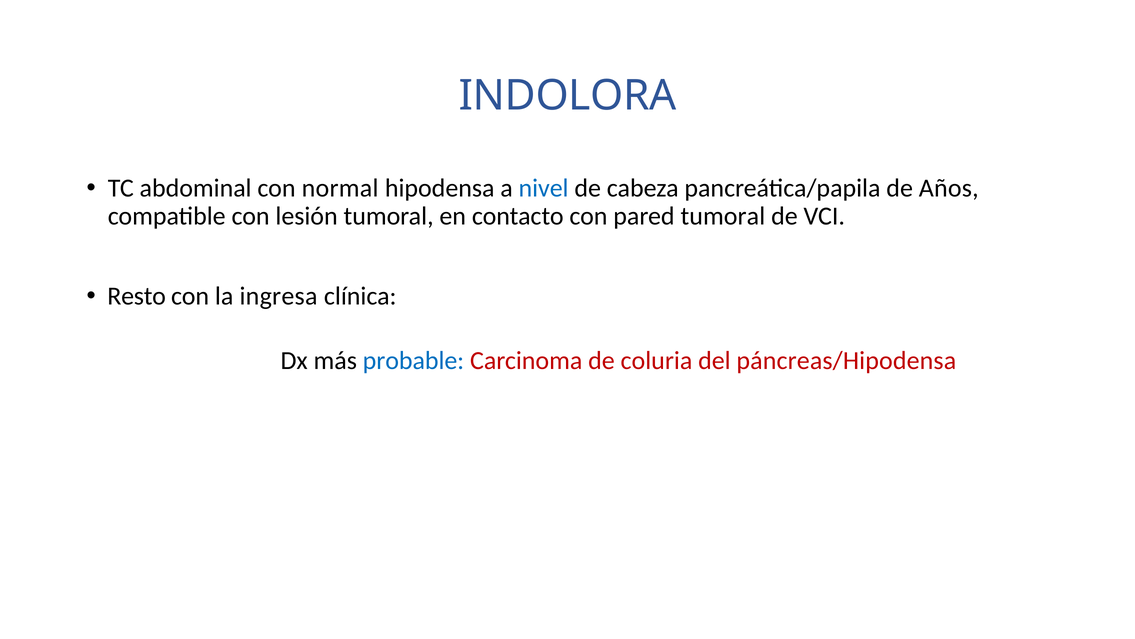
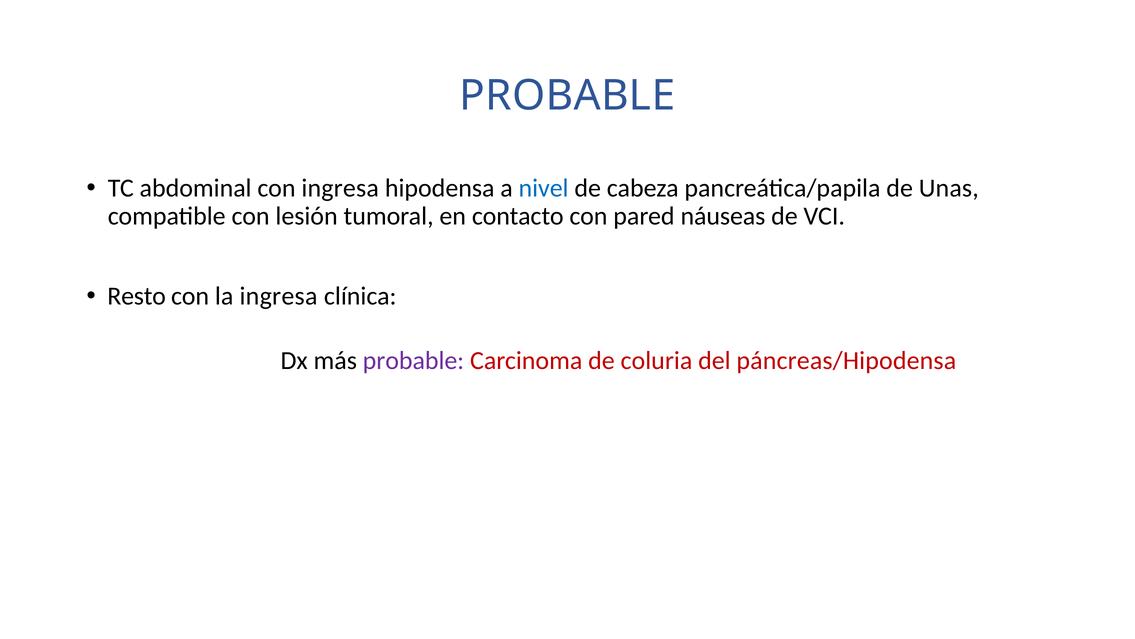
INDOLORA at (568, 95): INDOLORA -> PROBABLE
con normal: normal -> ingresa
Años: Años -> Unas
pared tumoral: tumoral -> náuseas
probable at (413, 360) colour: blue -> purple
